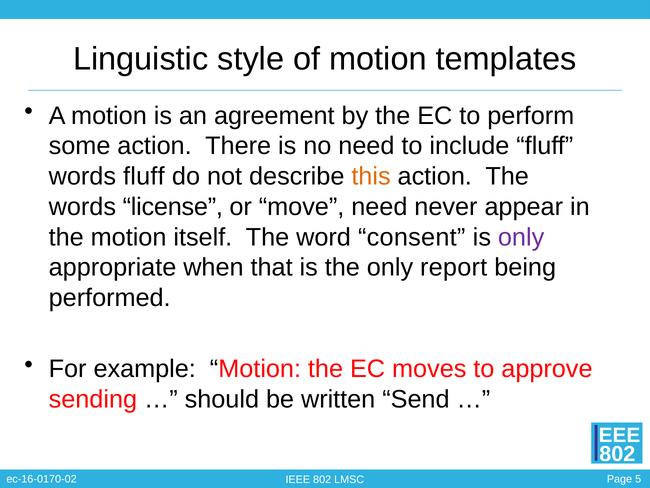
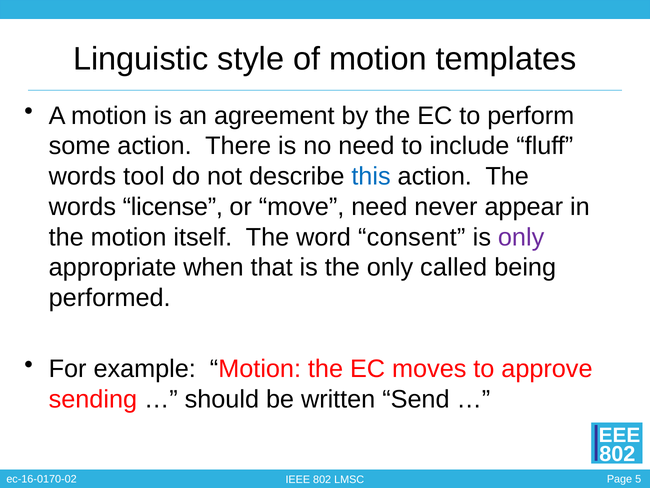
words fluff: fluff -> tool
this colour: orange -> blue
report: report -> called
